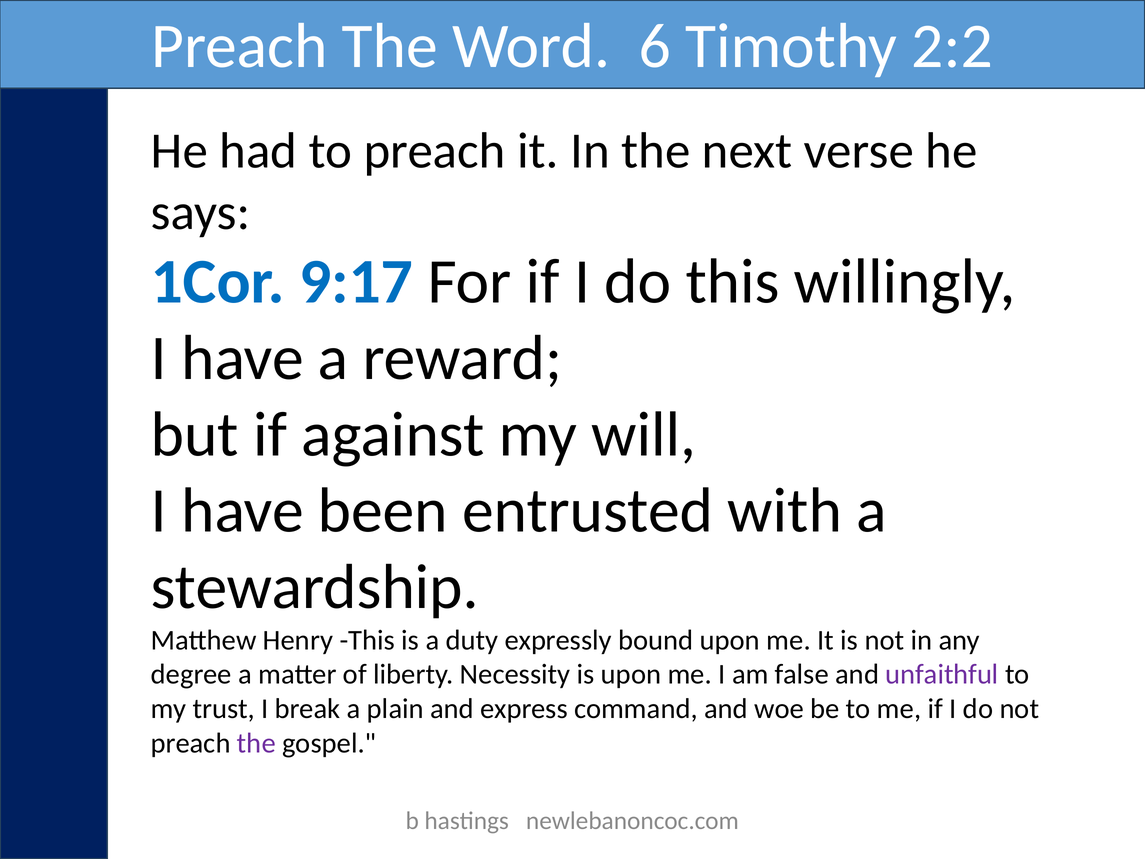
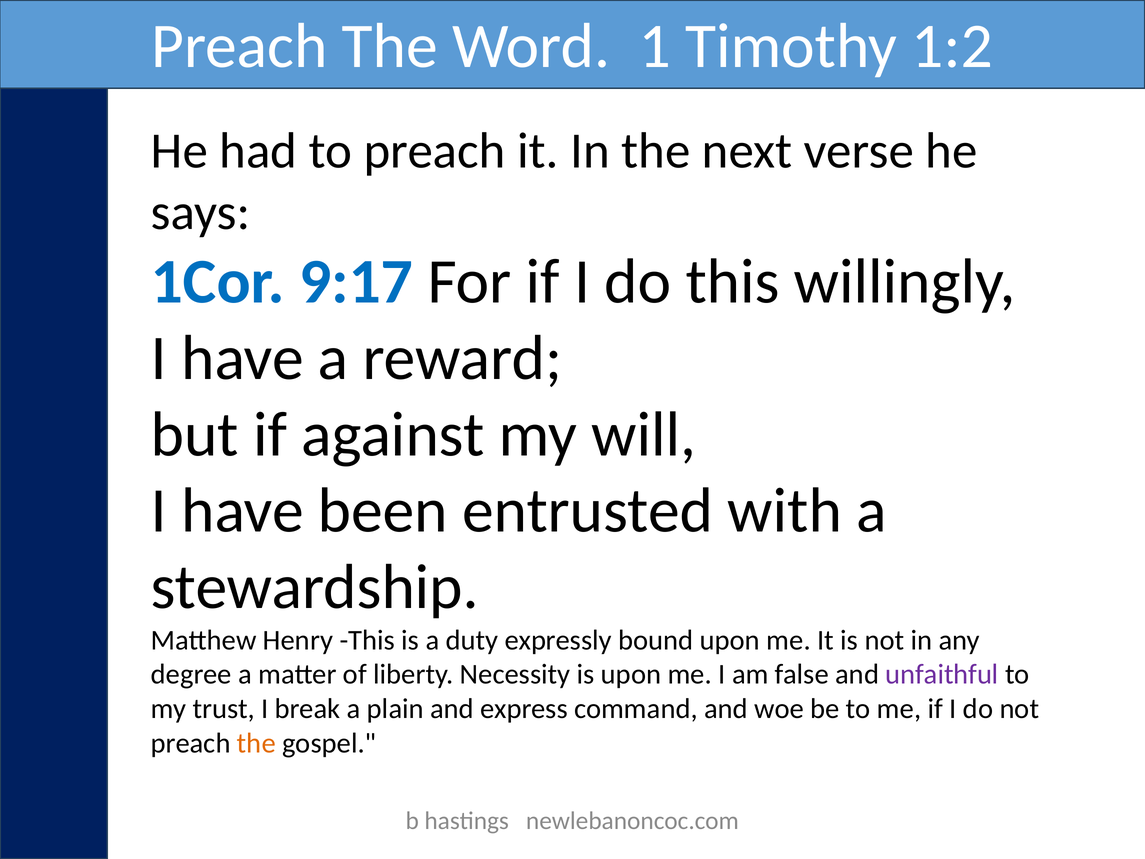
6: 6 -> 1
2:2: 2:2 -> 1:2
the at (256, 743) colour: purple -> orange
